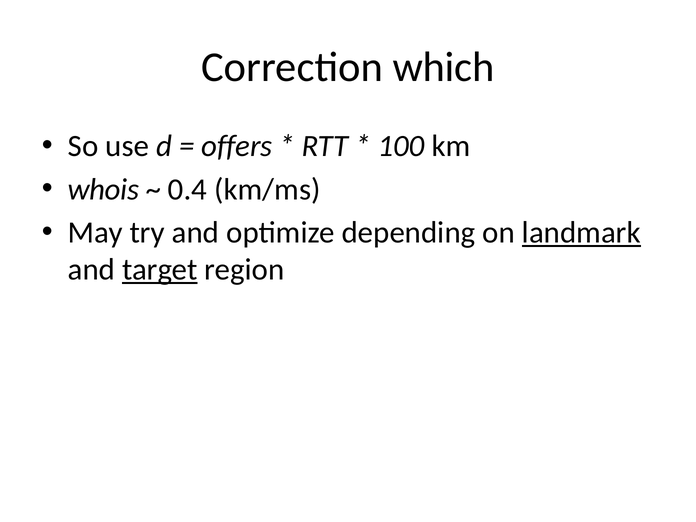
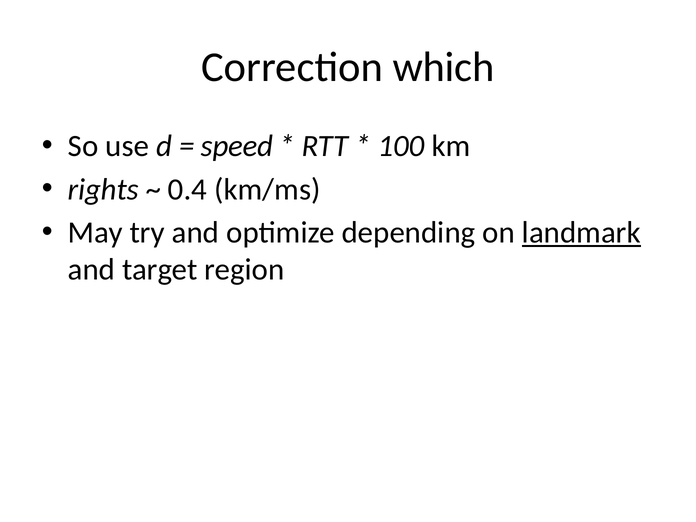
offers: offers -> speed
whois: whois -> rights
target underline: present -> none
